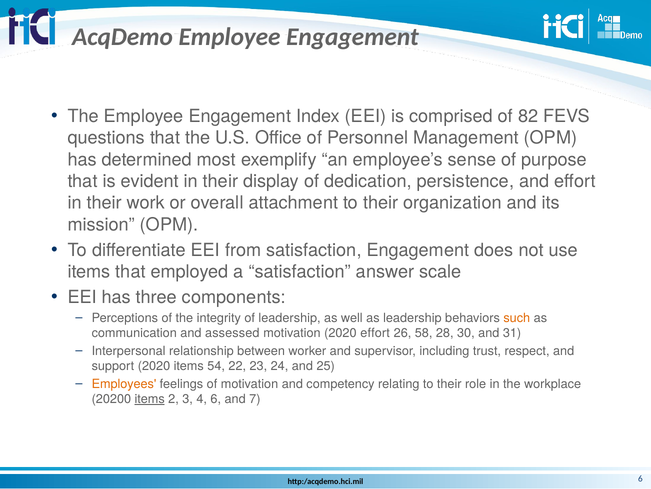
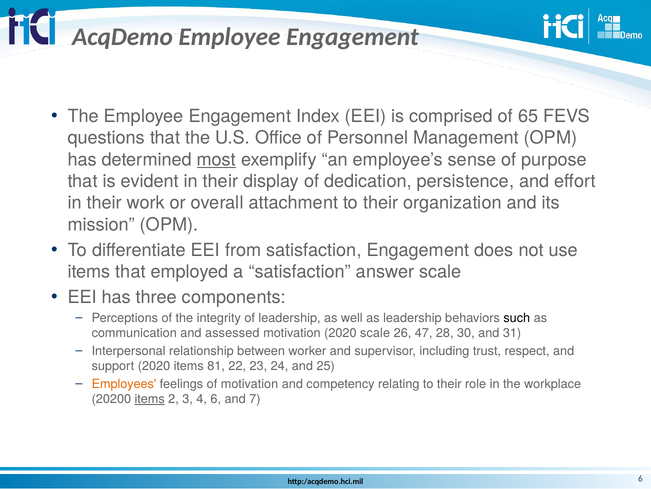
82: 82 -> 65
most underline: none -> present
such colour: orange -> black
2020 effort: effort -> scale
58: 58 -> 47
54: 54 -> 81
